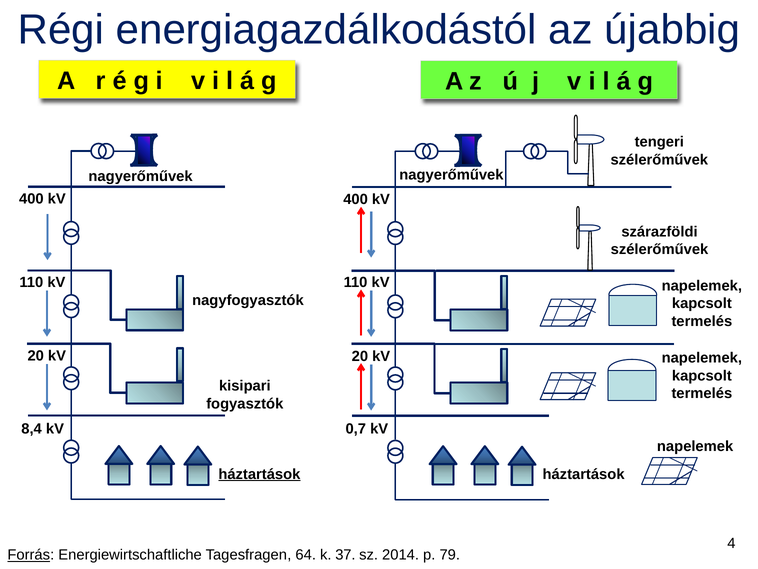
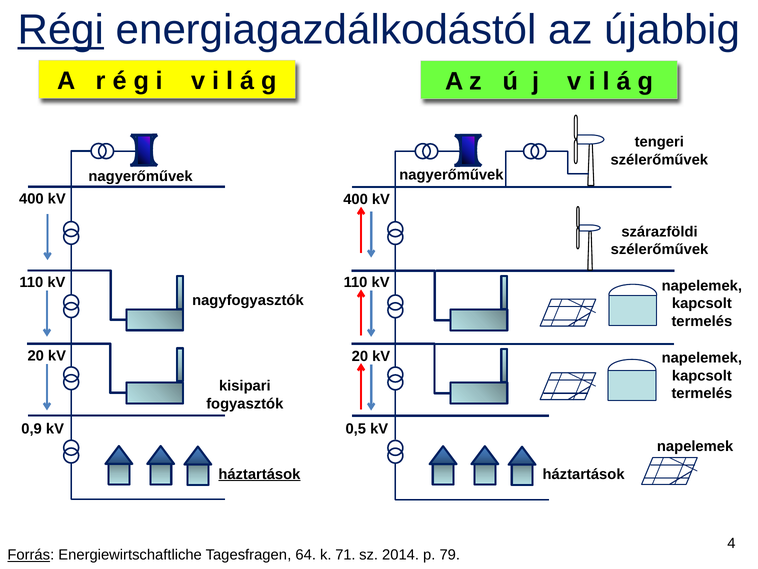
Régi underline: none -> present
8,4: 8,4 -> 0,9
0,7: 0,7 -> 0,5
37: 37 -> 71
